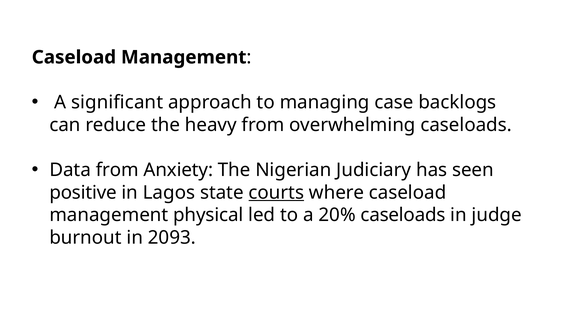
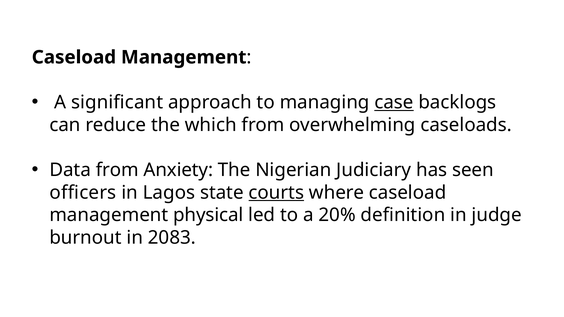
case underline: none -> present
heavy: heavy -> which
positive: positive -> officers
20% caseloads: caseloads -> definition
2093: 2093 -> 2083
